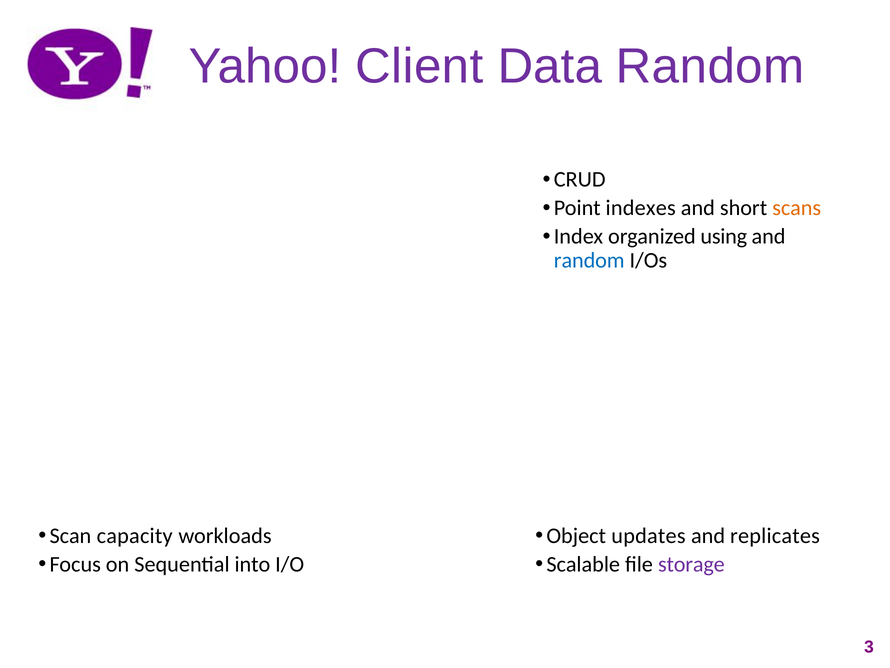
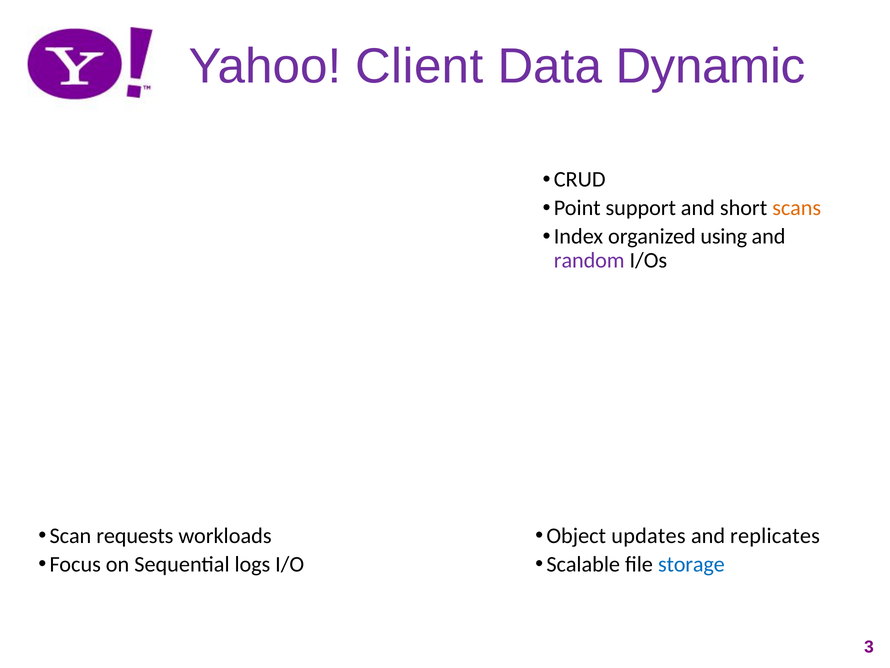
Data Random: Random -> Dynamic
indexes: indexes -> support
random at (589, 260) colour: blue -> purple
capacity: capacity -> requests
into: into -> logs
storage colour: purple -> blue
